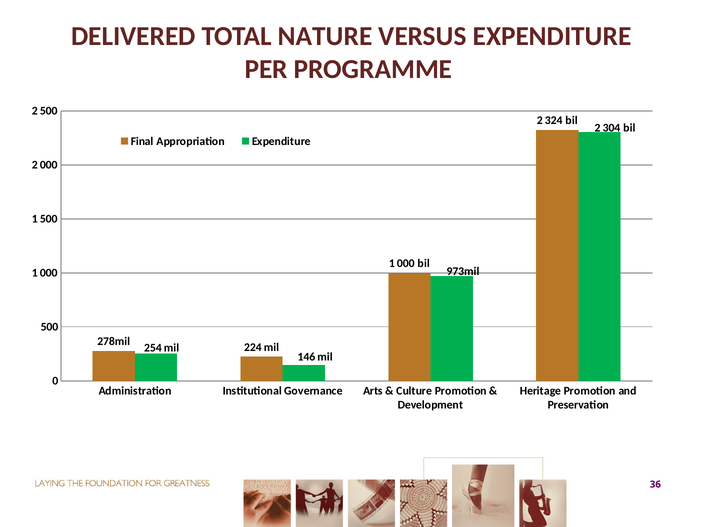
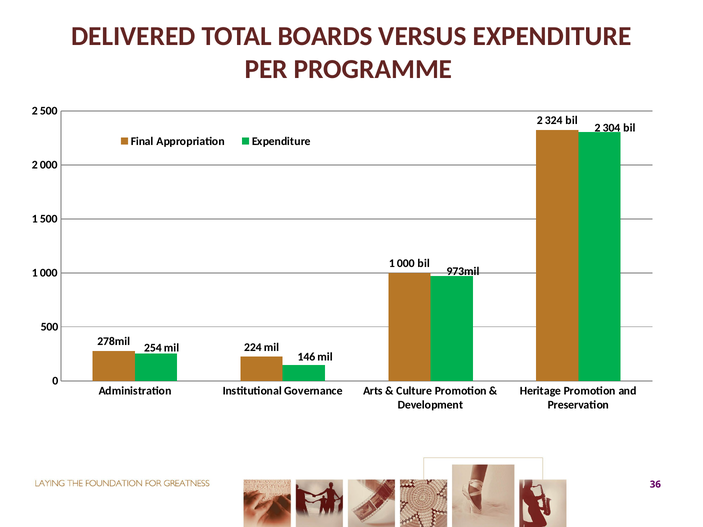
NATURE: NATURE -> BOARDS
